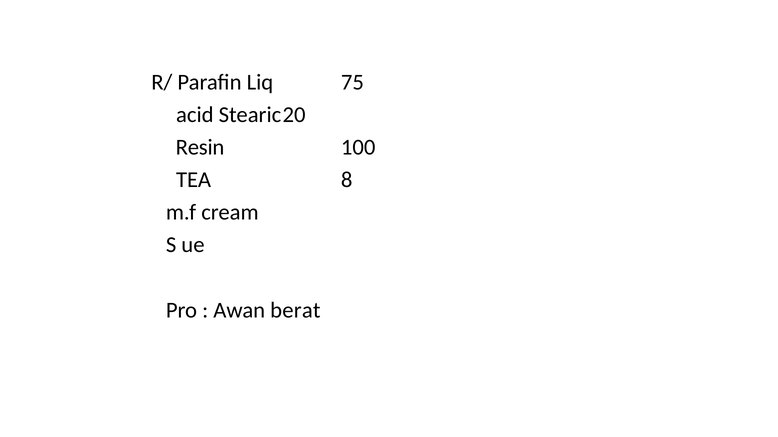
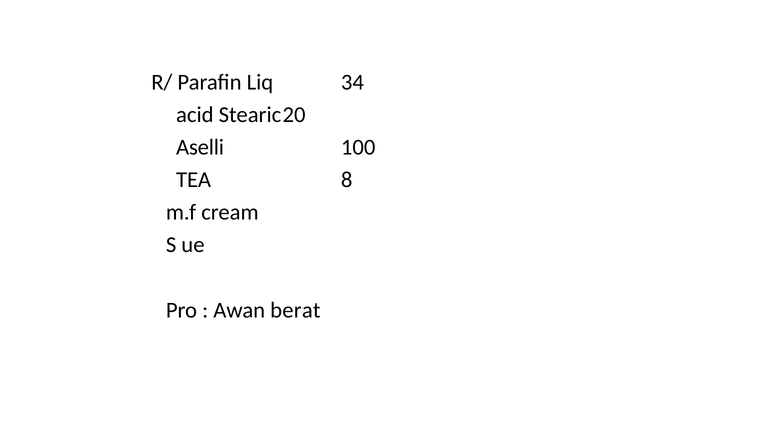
75: 75 -> 34
Resin: Resin -> Aselli
